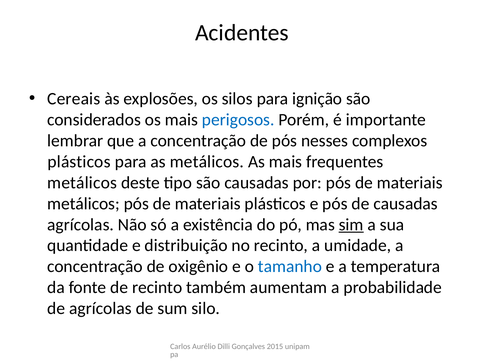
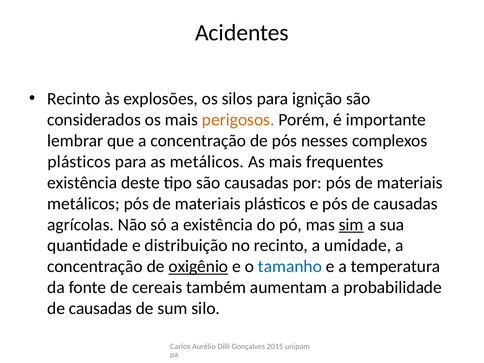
Cereais at (74, 99): Cereais -> Recinto
perigosos colour: blue -> orange
metálicos at (82, 183): metálicos -> existência
oxigênio underline: none -> present
de recinto: recinto -> cereais
agrícolas at (100, 308): agrícolas -> causadas
